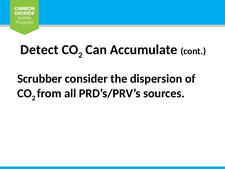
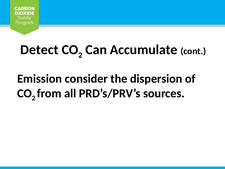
Scrubber: Scrubber -> Emission
